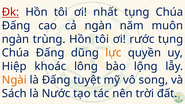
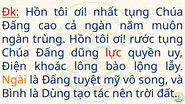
lực colour: orange -> red
Hiệp: Hiệp -> Điện
Sách: Sách -> Bình
Nước: Nước -> Dùng
